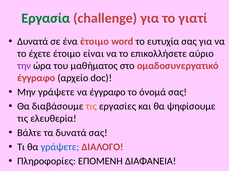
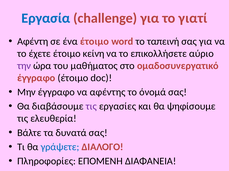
Εργασία colour: green -> blue
Δυνατά at (33, 42): Δυνατά -> Αφέντη
ευτυχία: ευτυχία -> ταπεινή
είναι: είναι -> κείνη
έγγραφο αρχείο: αρχείο -> έτοιμο
Μην γράψετε: γράψετε -> έγγραφο
να έγγραφο: έγγραφο -> αφέντης
τις at (91, 107) colour: orange -> purple
